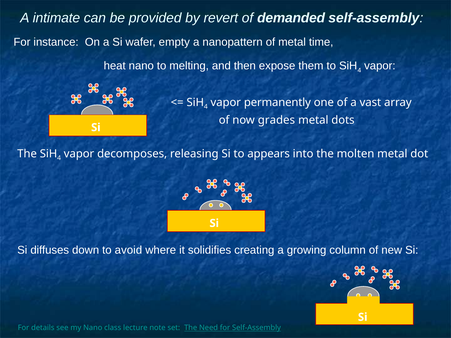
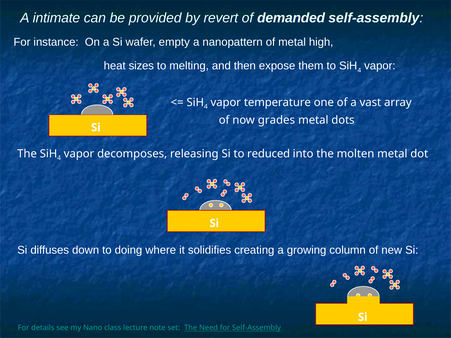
time: time -> high
heat nano: nano -> sizes
permanently: permanently -> temperature
appears: appears -> reduced
avoid: avoid -> doing
